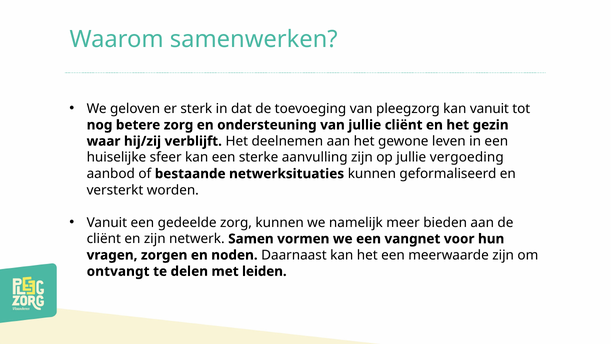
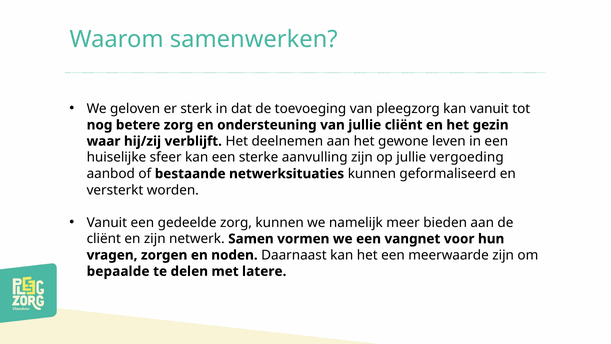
ontvangt: ontvangt -> bepaalde
leiden: leiden -> latere
